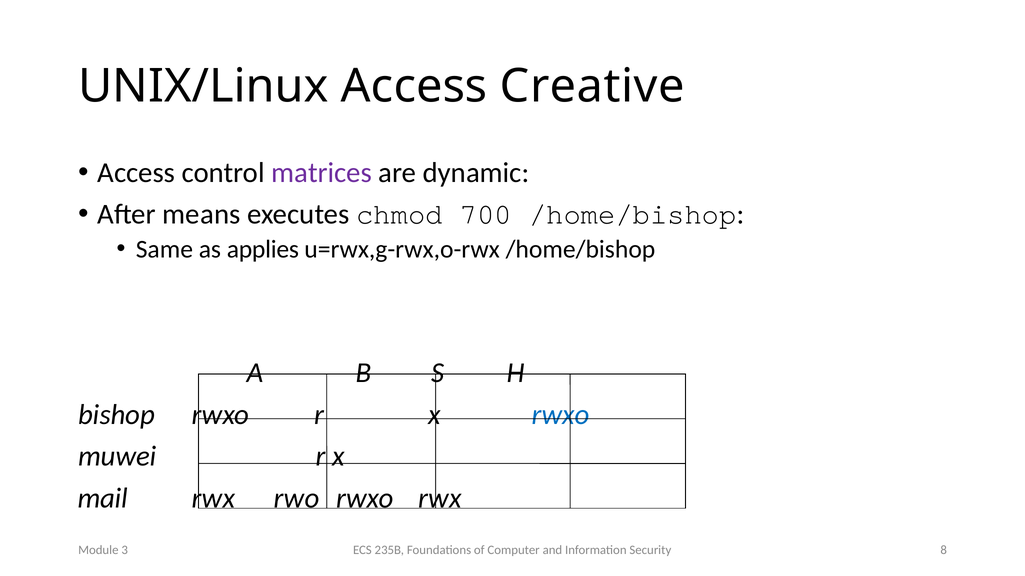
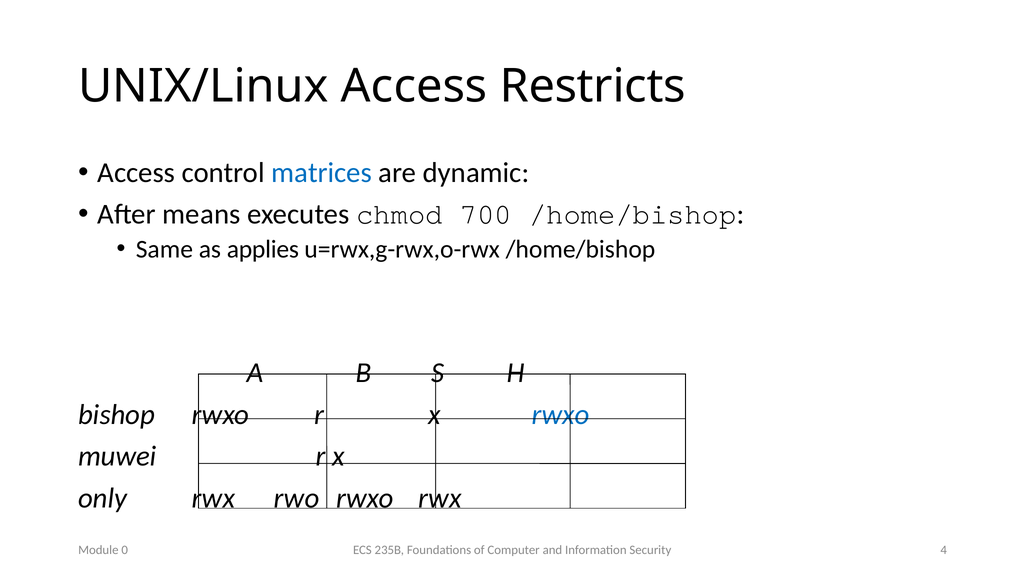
Creative: Creative -> Restricts
matrices colour: purple -> blue
mail: mail -> only
8: 8 -> 4
3: 3 -> 0
